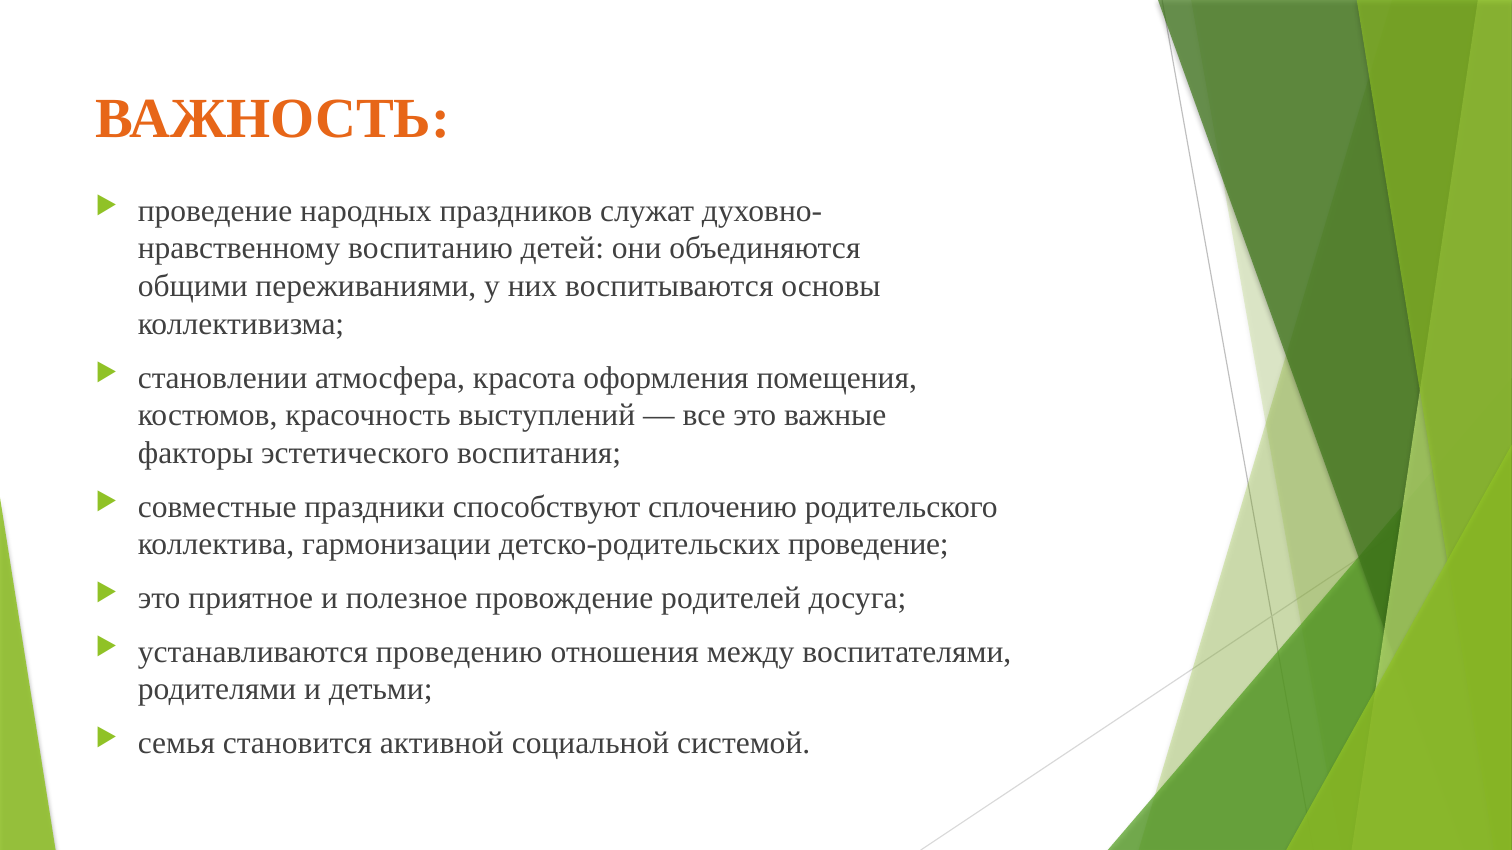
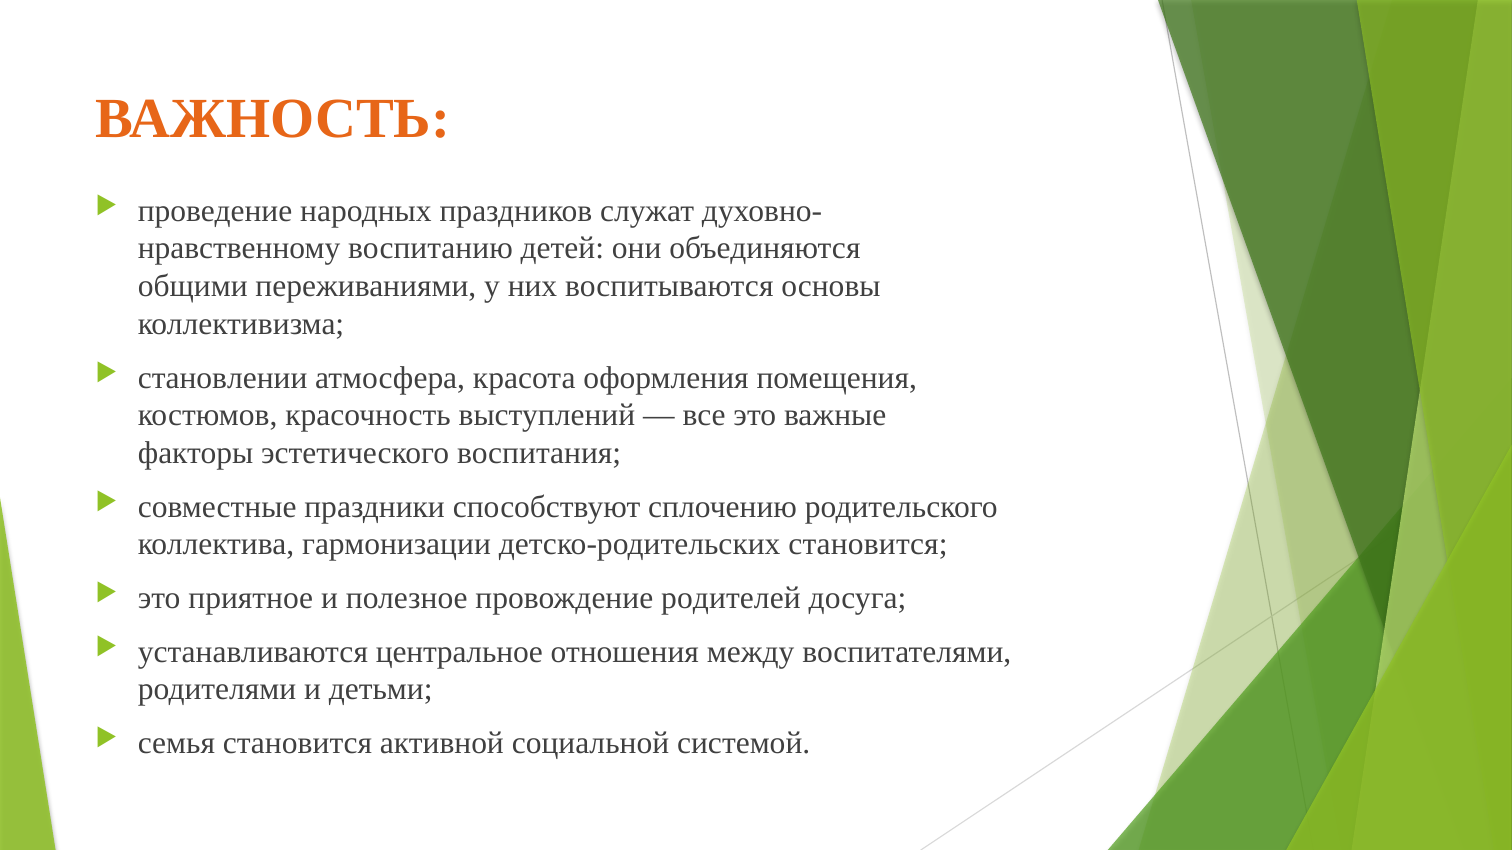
детско-родительских проведение: проведение -> становится
проведению: проведению -> центральное
